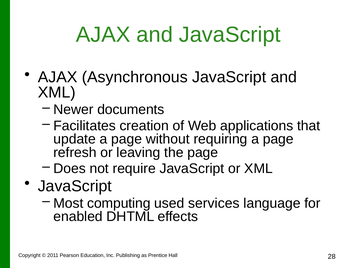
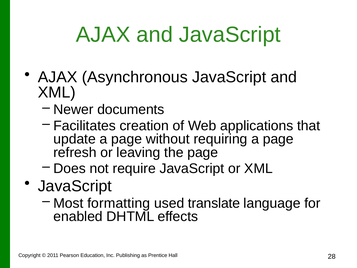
computing: computing -> formatting
services: services -> translate
